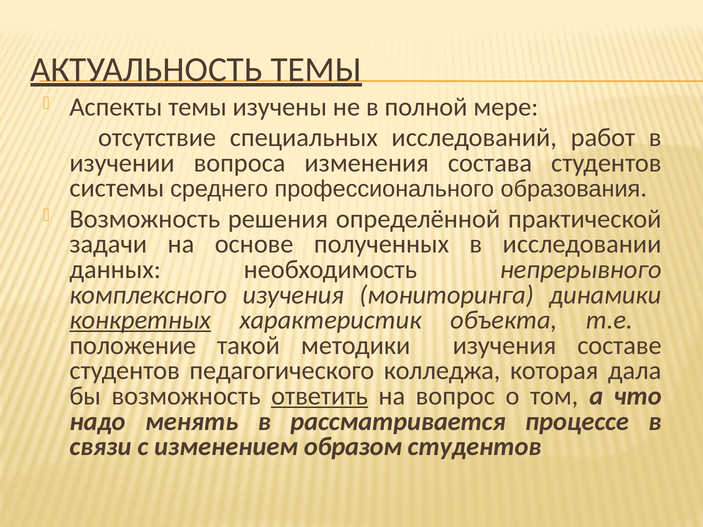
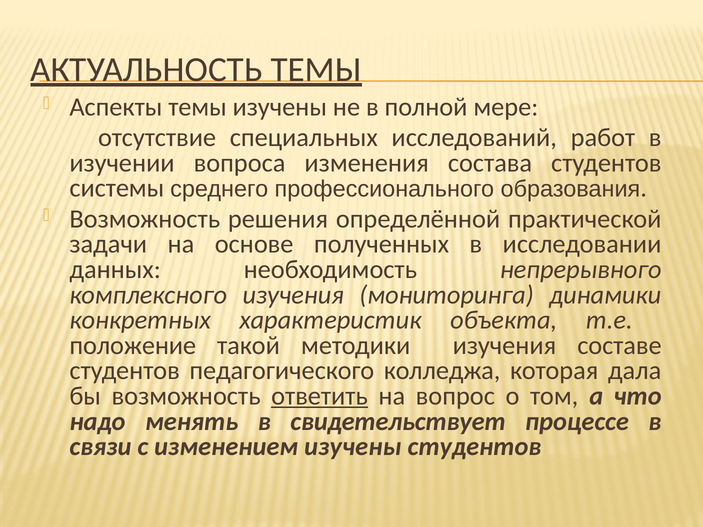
конкретных underline: present -> none
рассматривается: рассматривается -> свидетельствует
изменением образом: образом -> изучены
